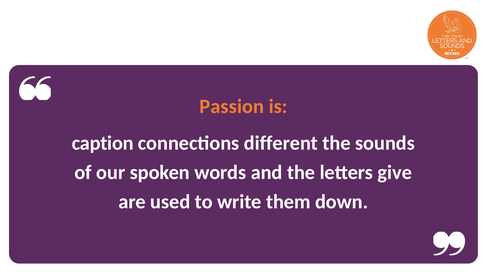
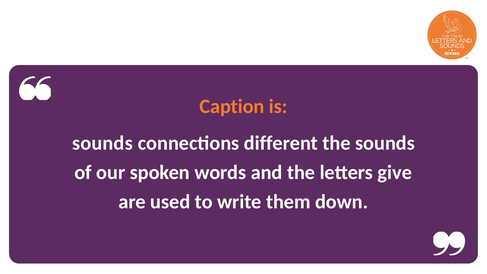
Passion: Passion -> Caption
caption at (103, 143): caption -> sounds
